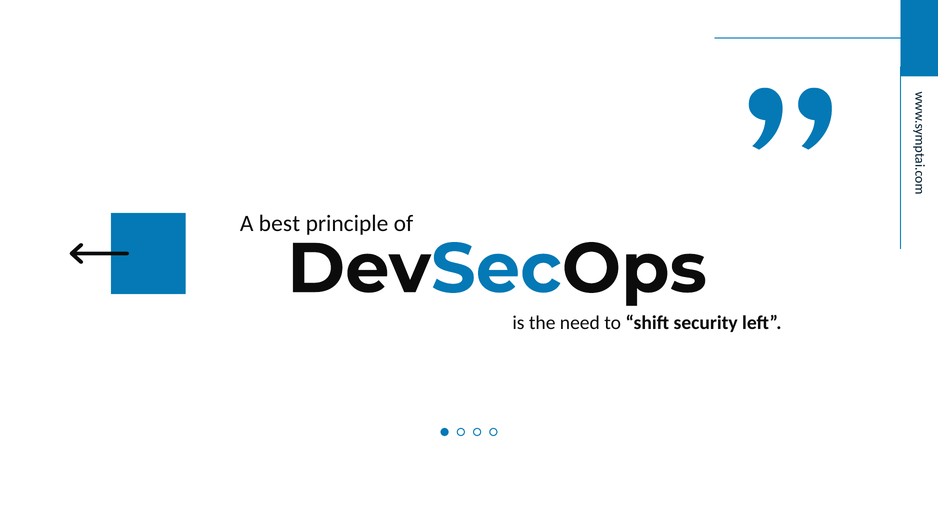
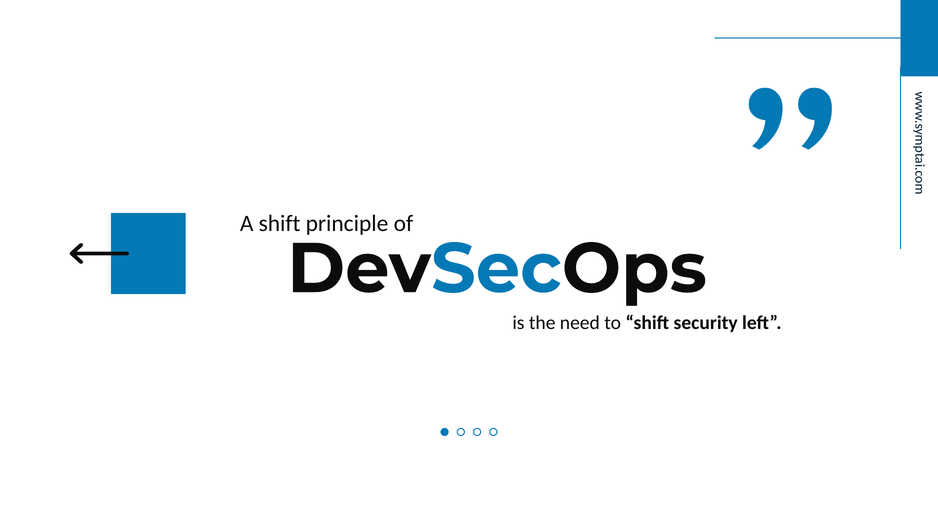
A best: best -> shift
